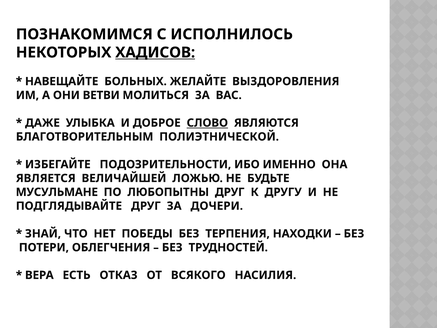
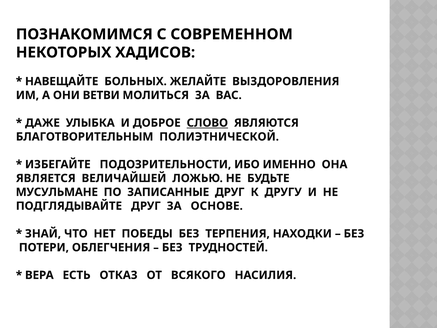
ИСПОЛНИЛОСЬ: ИСПОЛНИЛОСЬ -> СОВРЕМЕННОМ
ХАДИСОВ underline: present -> none
ЛЮБОПЫТНЫ: ЛЮБОПЫТНЫ -> ЗАПИСАННЫЕ
ДОЧЕРИ: ДОЧЕРИ -> ОСНОВЕ
